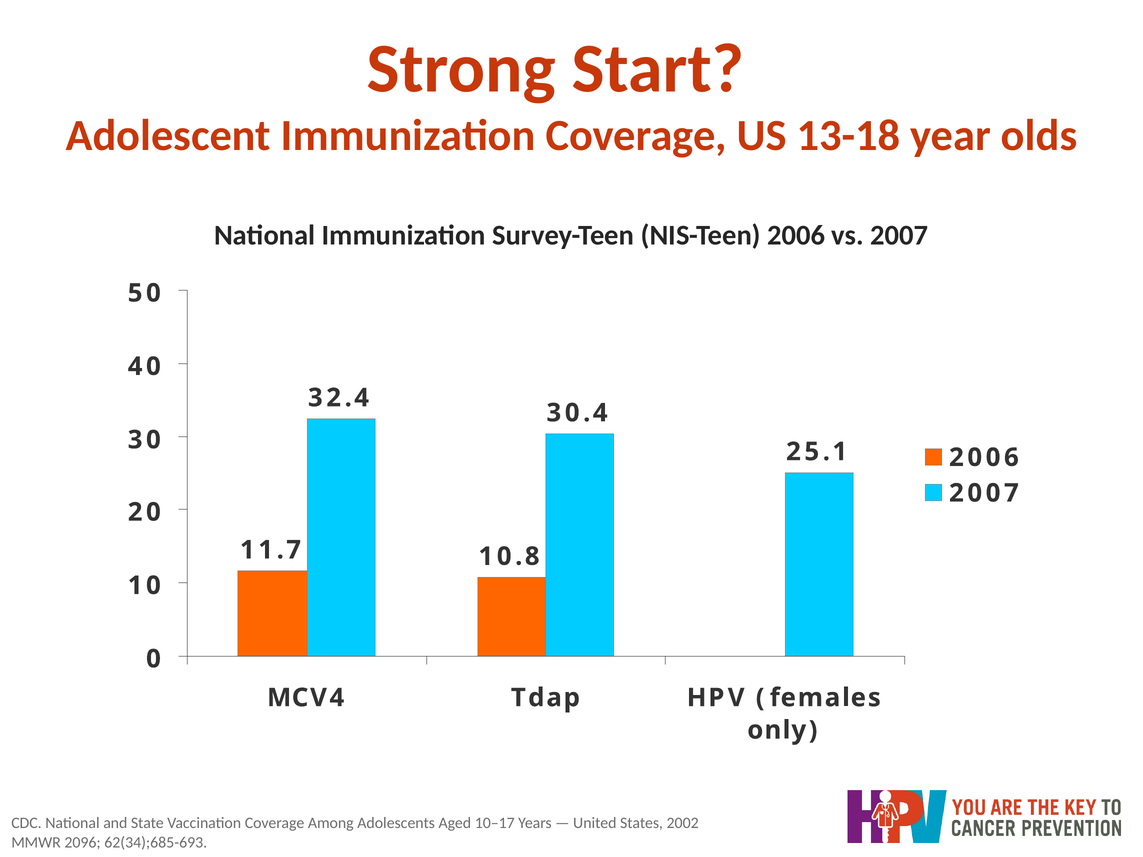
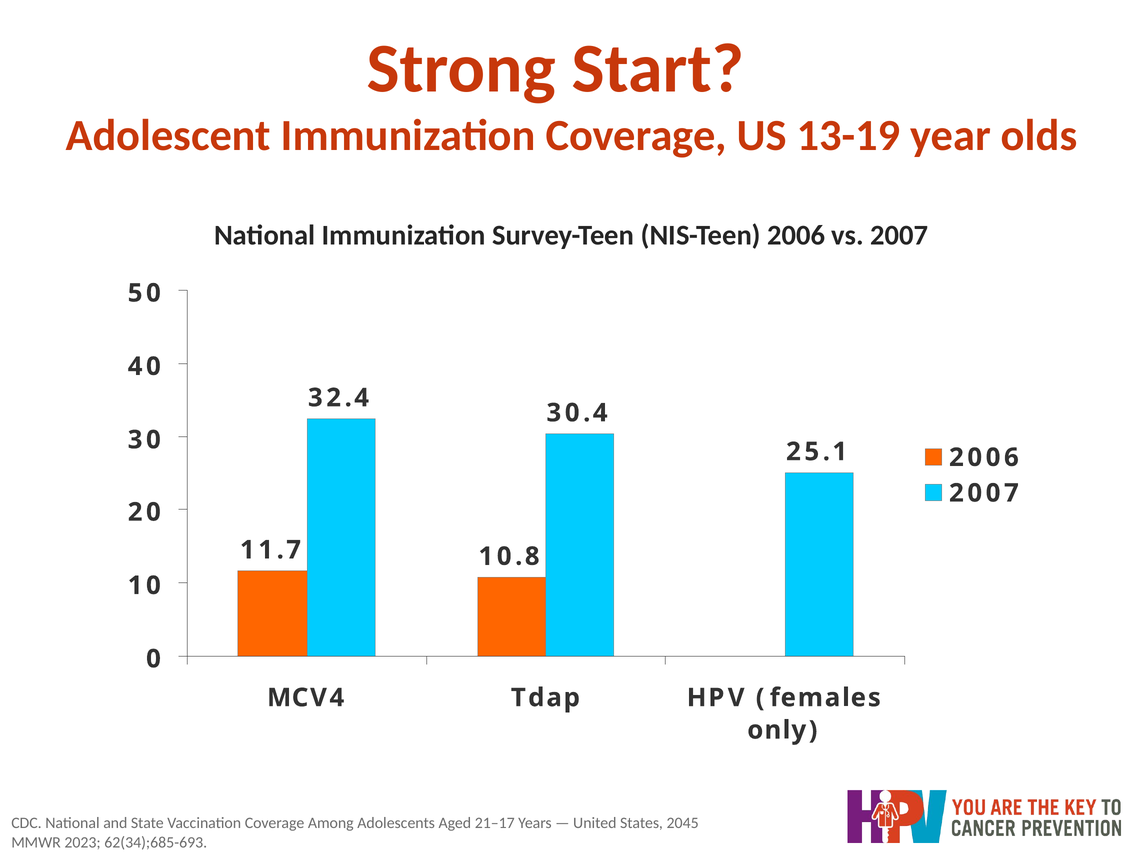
13-18: 13-18 -> 13-19
10–17: 10–17 -> 21–17
2002: 2002 -> 2045
2096: 2096 -> 2023
